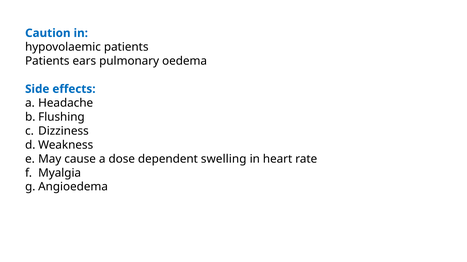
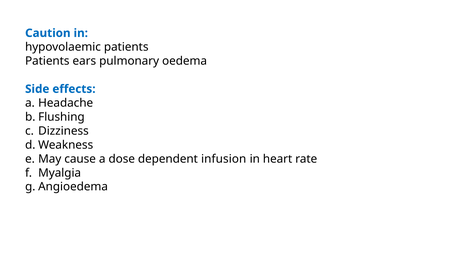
swelling: swelling -> infusion
